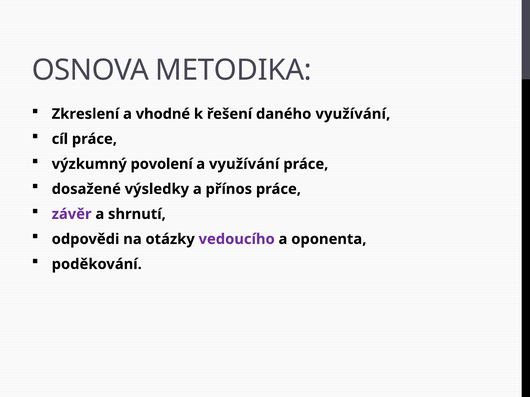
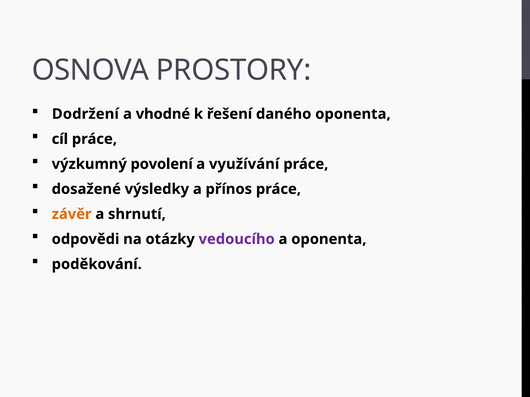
METODIKA: METODIKA -> PROSTORY
Zkreslení: Zkreslení -> Dodržení
daného využívání: využívání -> oponenta
závěr colour: purple -> orange
